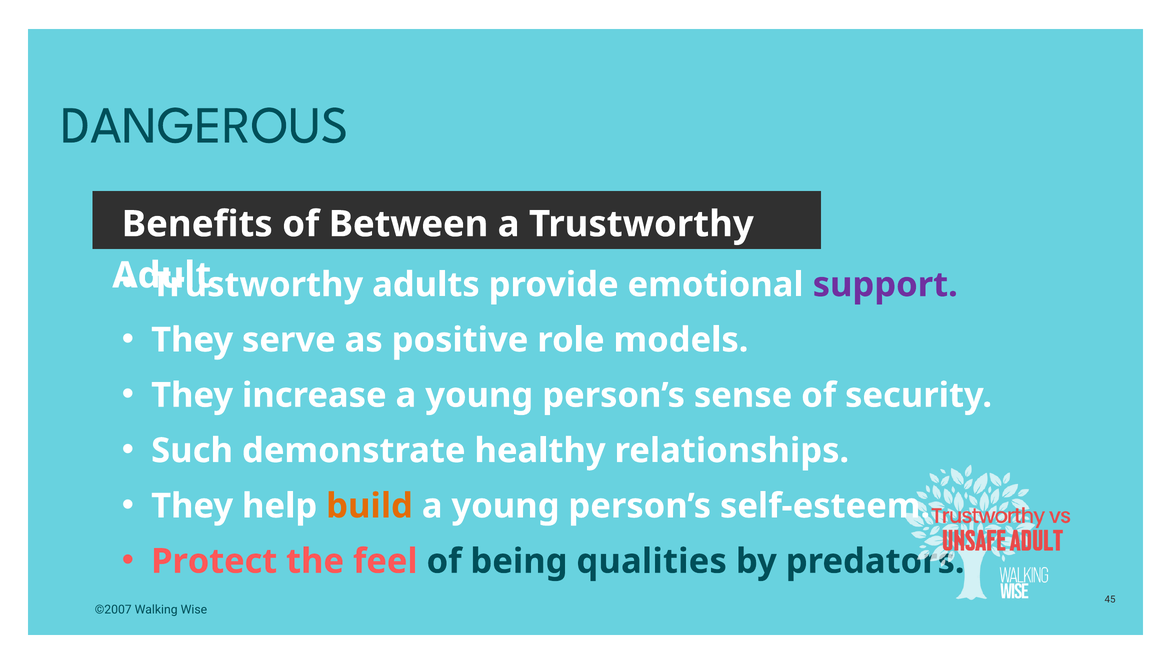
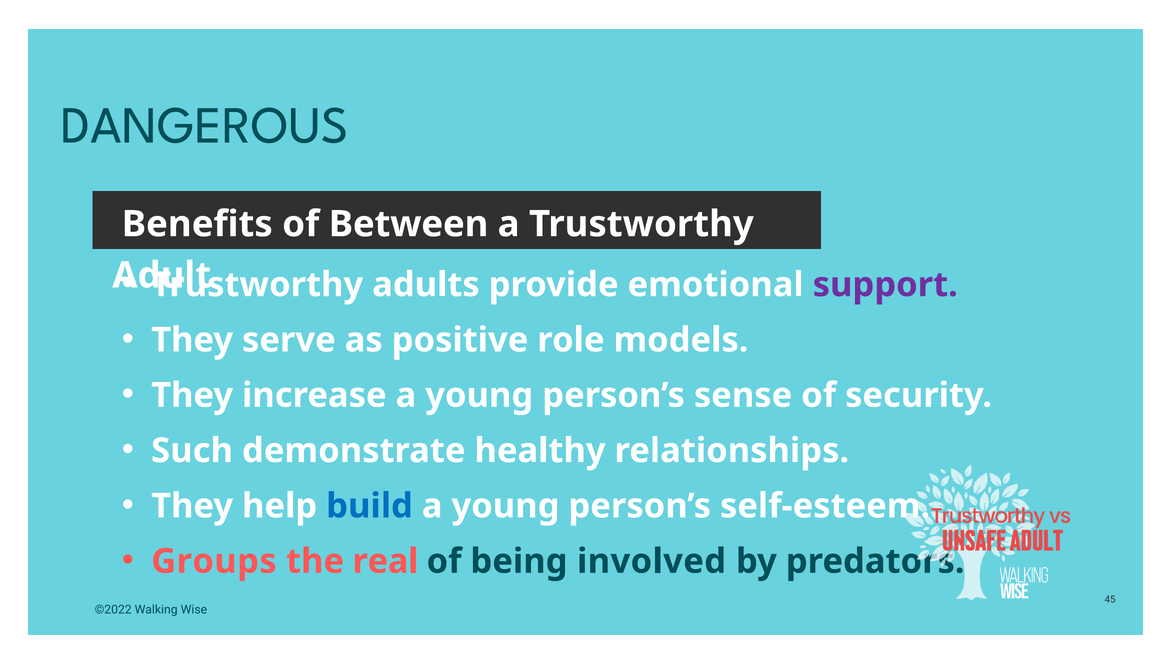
build colour: orange -> blue
Protect: Protect -> Groups
feel: feel -> real
qualities: qualities -> involved
©2007: ©2007 -> ©2022
